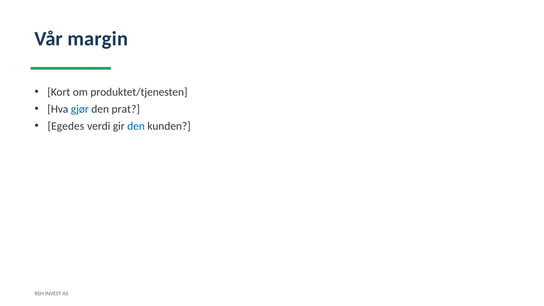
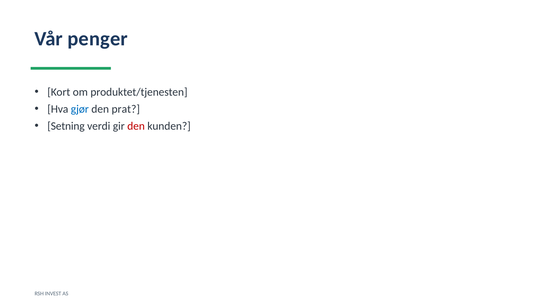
margin: margin -> penger
Egedes: Egedes -> Setning
den at (136, 126) colour: blue -> red
